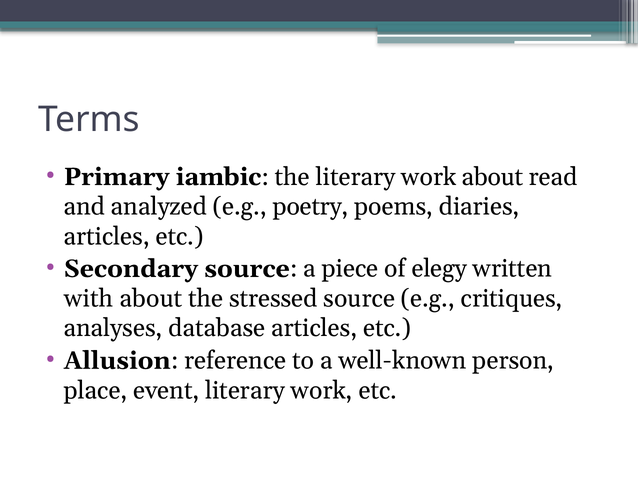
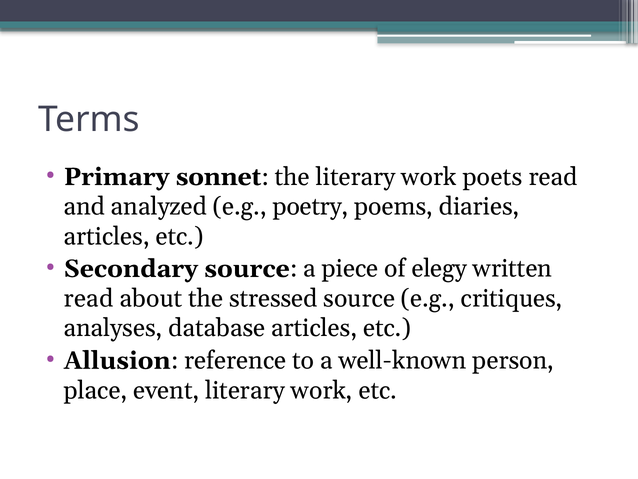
iambic: iambic -> sonnet
work about: about -> poets
with at (89, 298): with -> read
